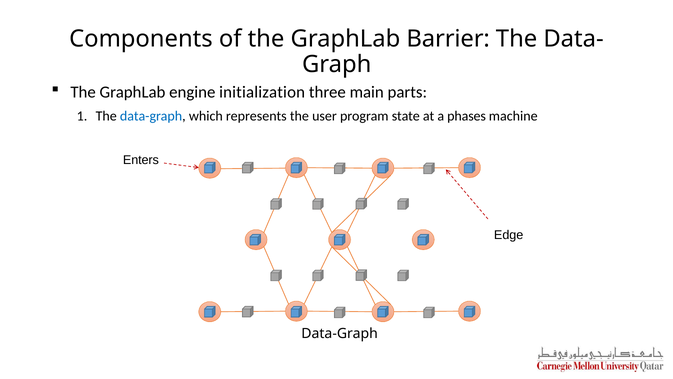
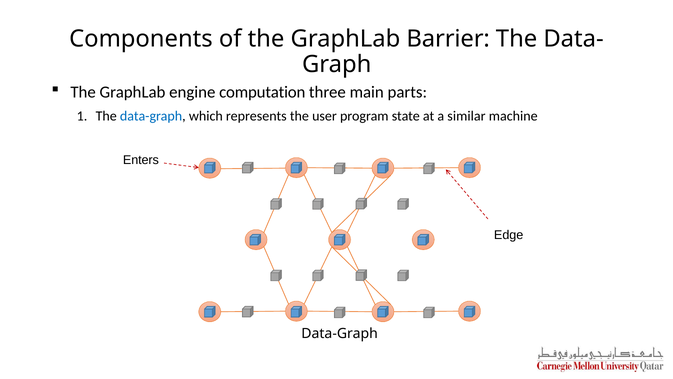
initialization: initialization -> computation
phases: phases -> similar
